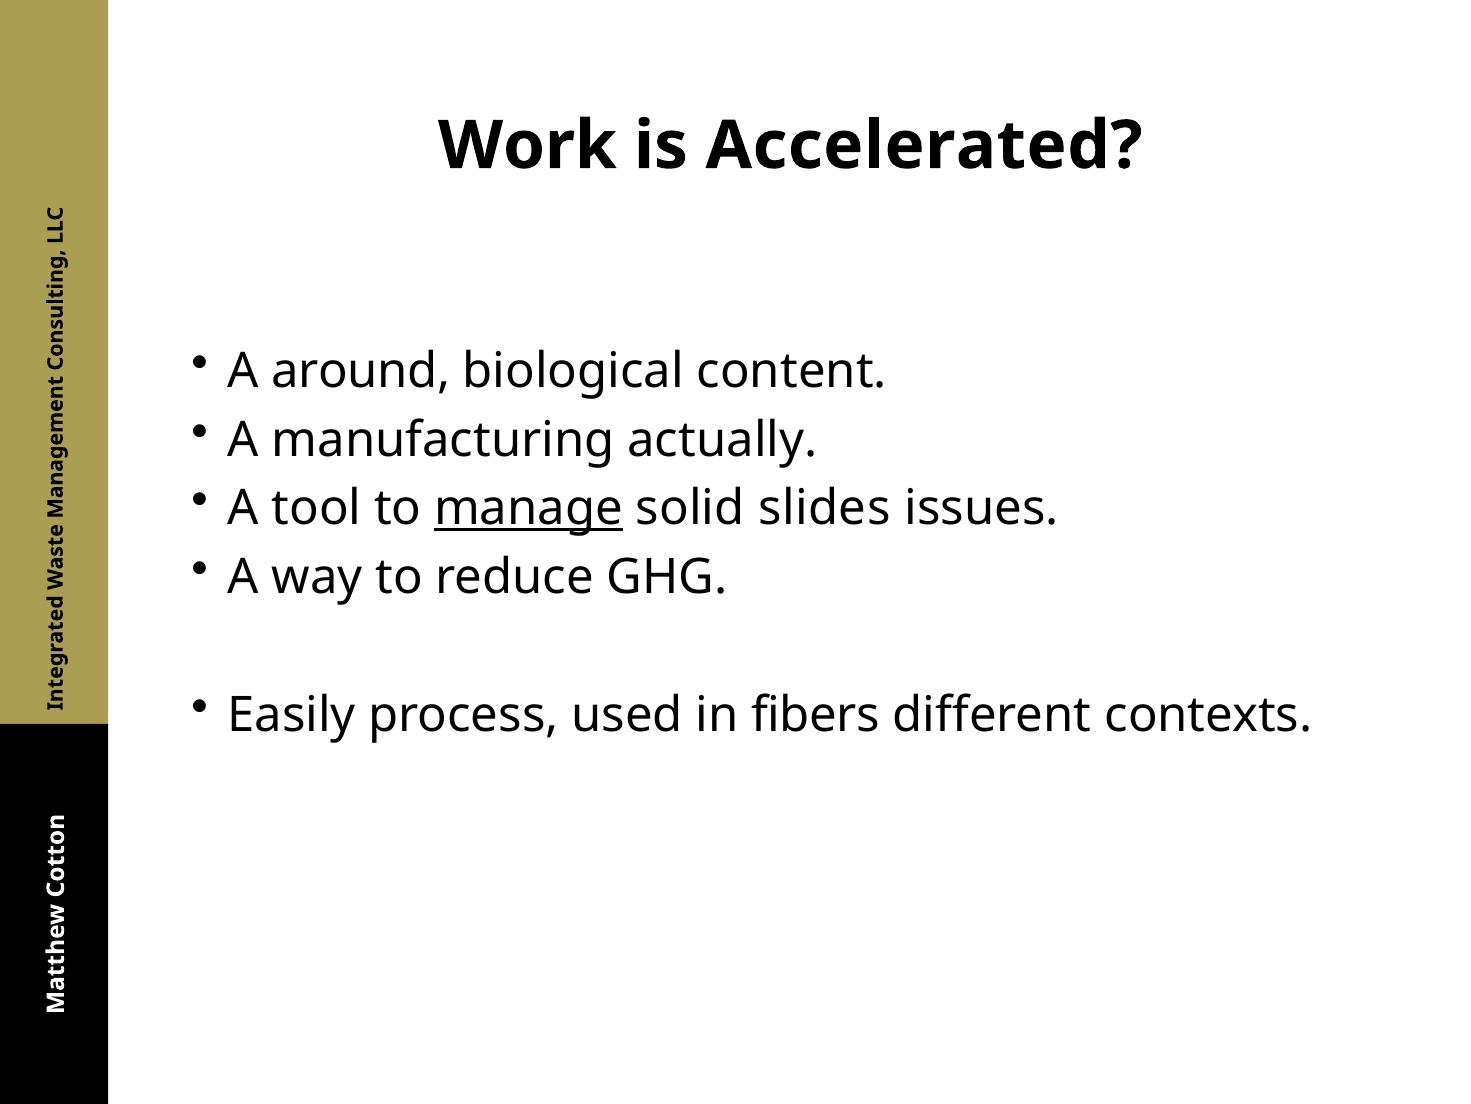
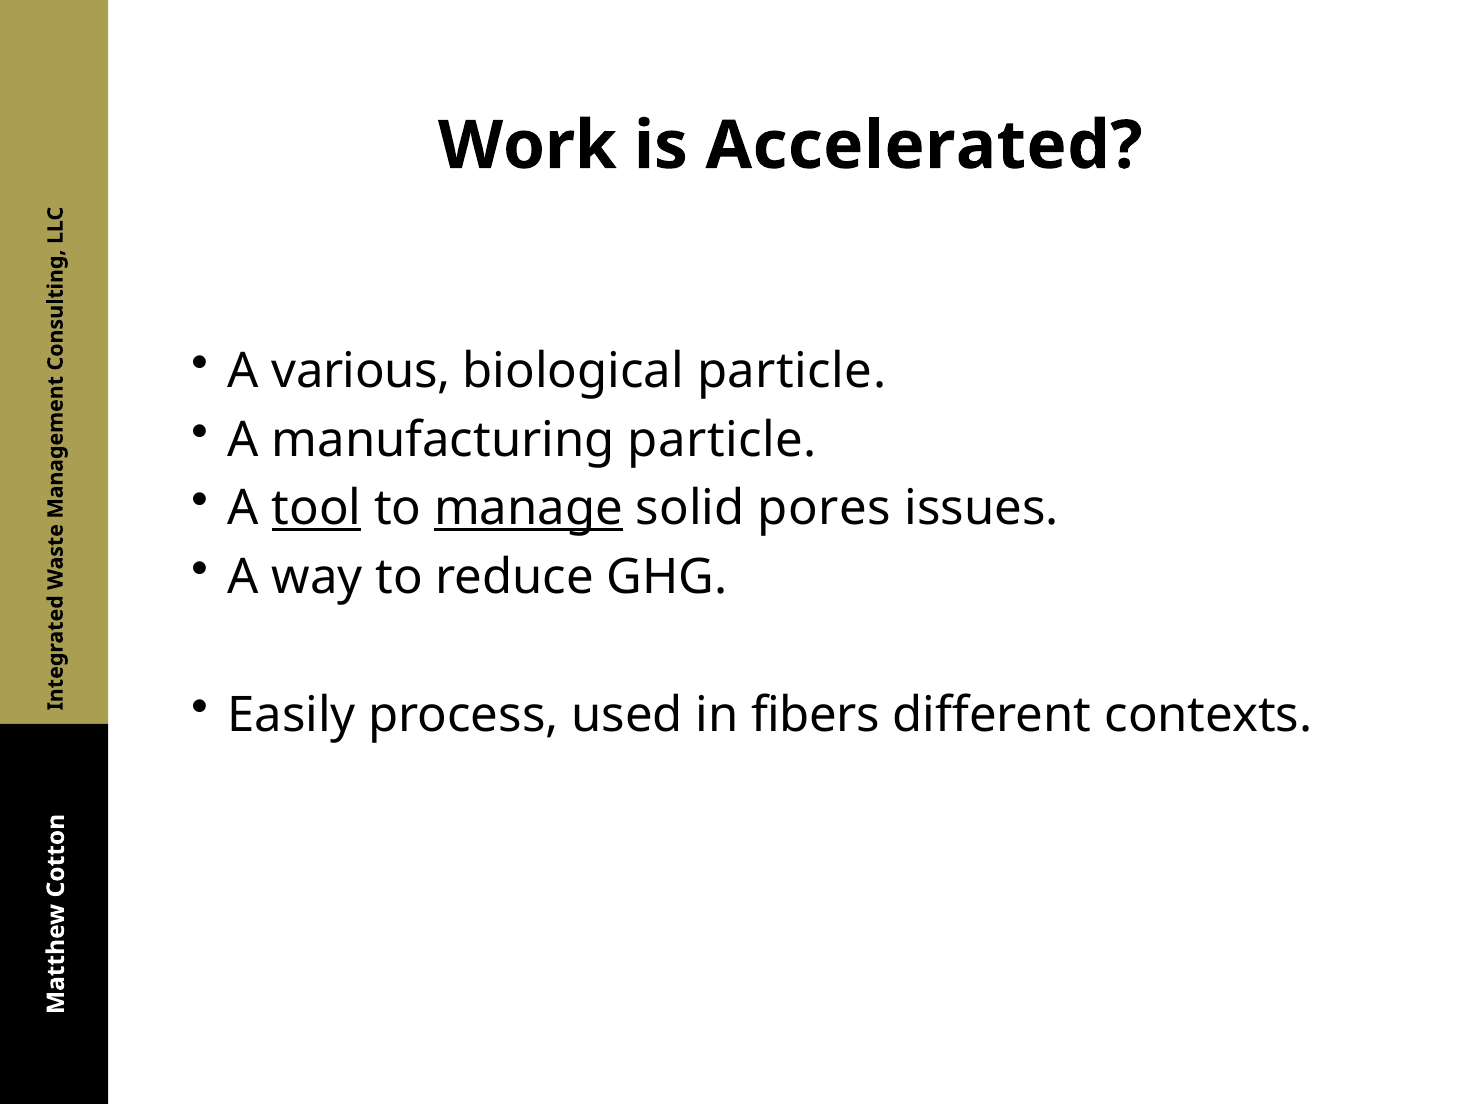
around: around -> various
biological content: content -> particle
manufacturing actually: actually -> particle
tool underline: none -> present
slides: slides -> pores
